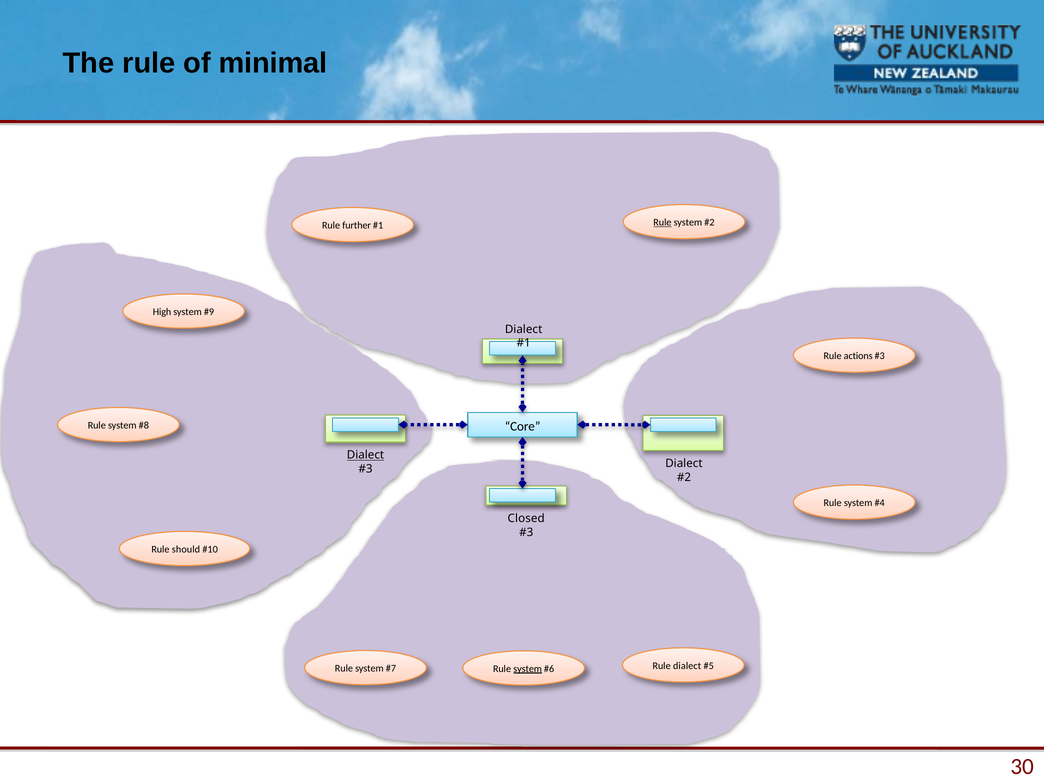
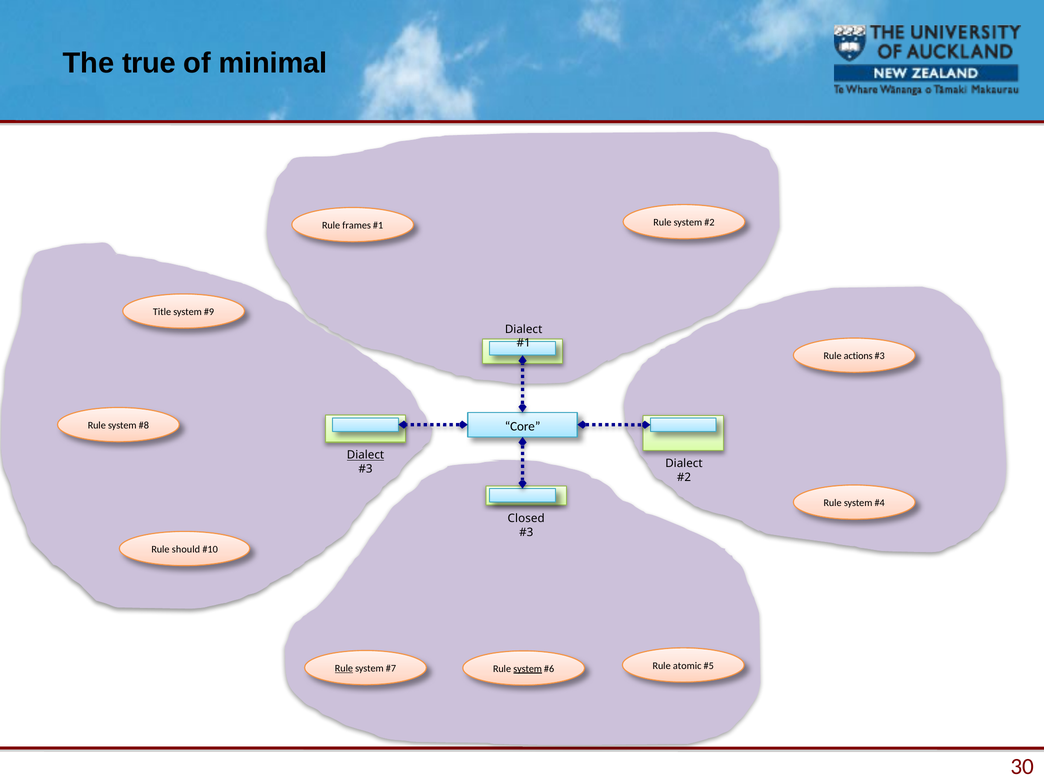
The rule: rule -> true
further: further -> frames
Rule at (662, 222) underline: present -> none
High: High -> Title
Rule at (344, 668) underline: none -> present
Rule dialect: dialect -> atomic
